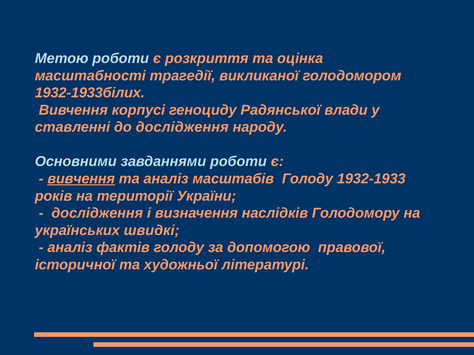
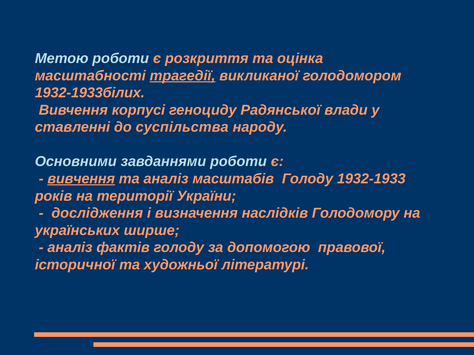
трагедії underline: none -> present
до дослідження: дослідження -> суспільства
швидкі: швидкі -> ширше
